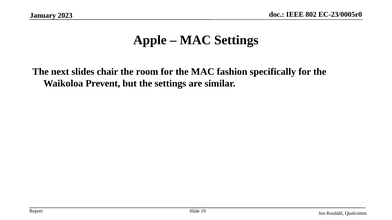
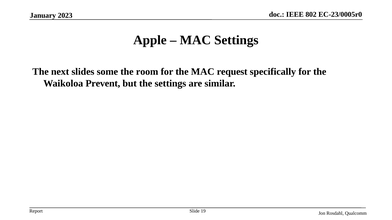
chair: chair -> some
fashion: fashion -> request
